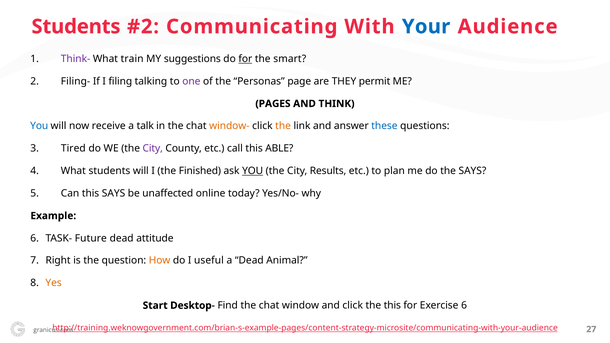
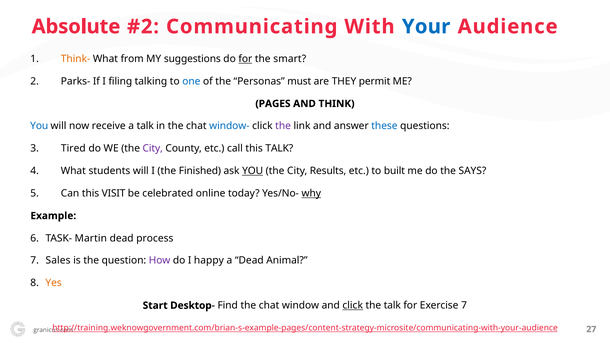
Students at (76, 27): Students -> Absolute
Think- colour: purple -> orange
train: train -> from
Filing-: Filing- -> Parks-
one colour: purple -> blue
page: page -> must
window- colour: orange -> blue
the at (283, 126) colour: orange -> purple
this ABLE: ABLE -> TALK
plan: plan -> built
this SAYS: SAYS -> VISIT
unaffected: unaffected -> celebrated
why underline: none -> present
Future: Future -> Martin
attitude: attitude -> process
Right: Right -> Sales
How colour: orange -> purple
useful: useful -> happy
click at (353, 306) underline: none -> present
the this: this -> talk
Exercise 6: 6 -> 7
